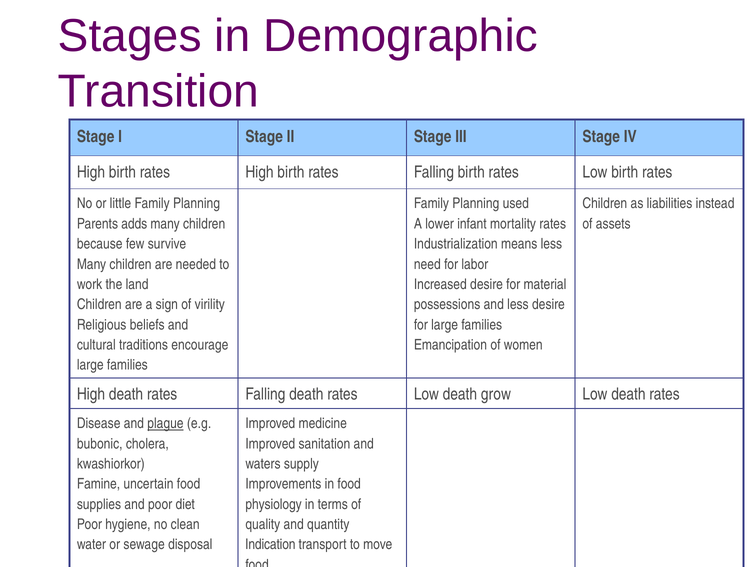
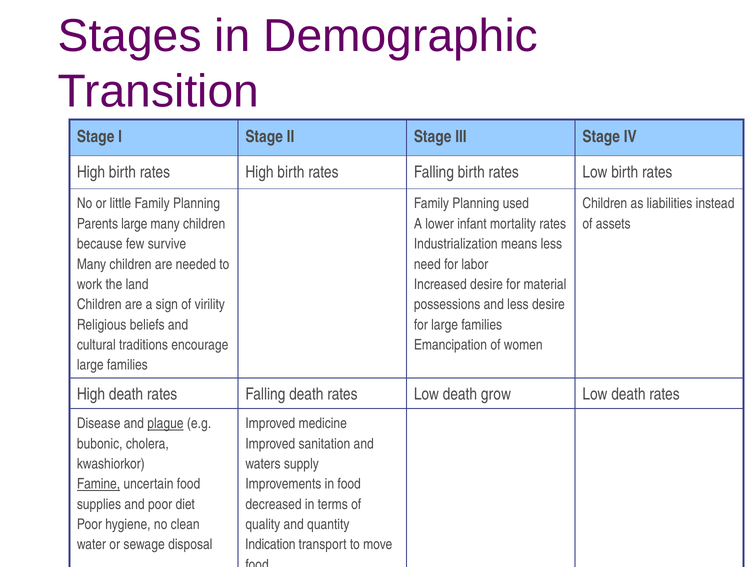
Parents adds: adds -> large
Famine underline: none -> present
physiology: physiology -> decreased
